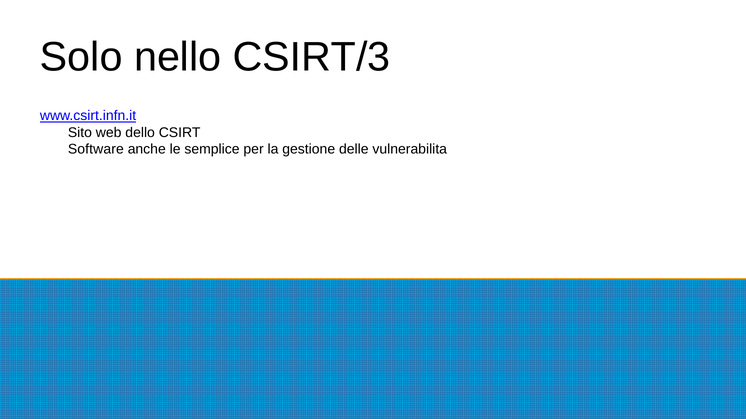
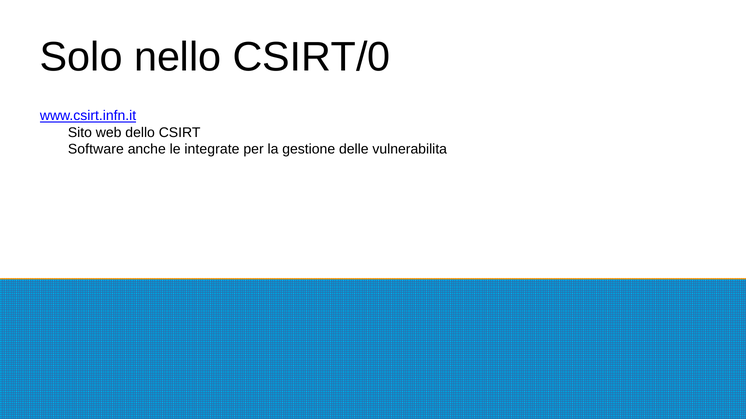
CSIRT/3: CSIRT/3 -> CSIRT/0
semplice: semplice -> integrate
